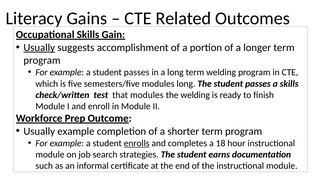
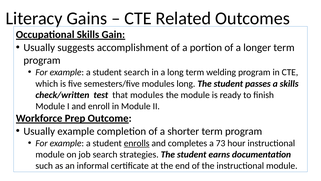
Usually at (39, 47) underline: present -> none
a student passes: passes -> search
the welding: welding -> module
18: 18 -> 73
